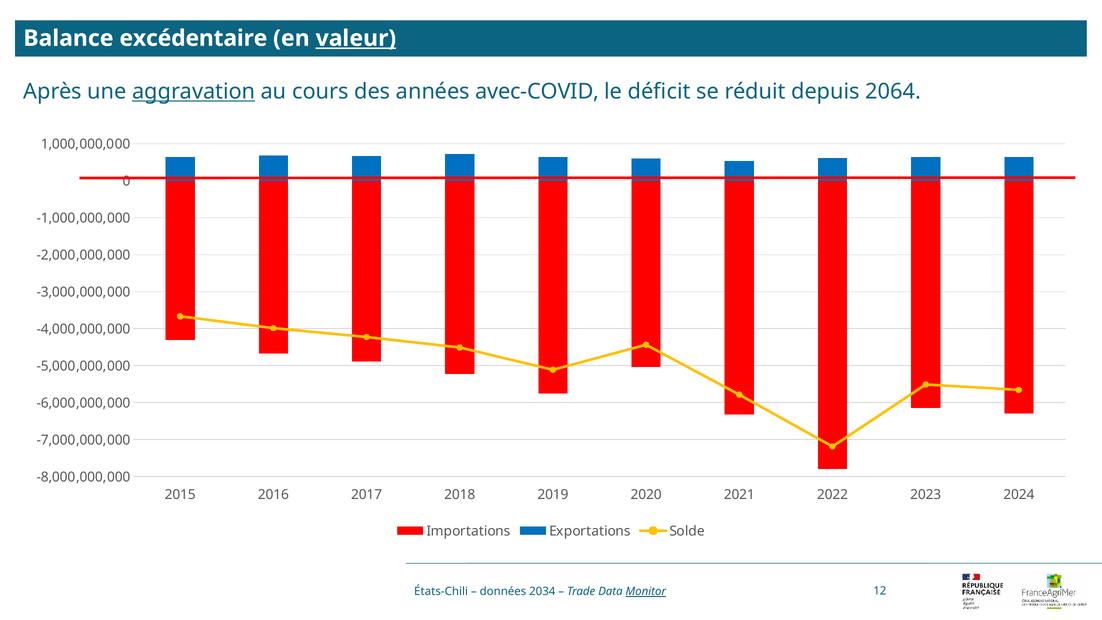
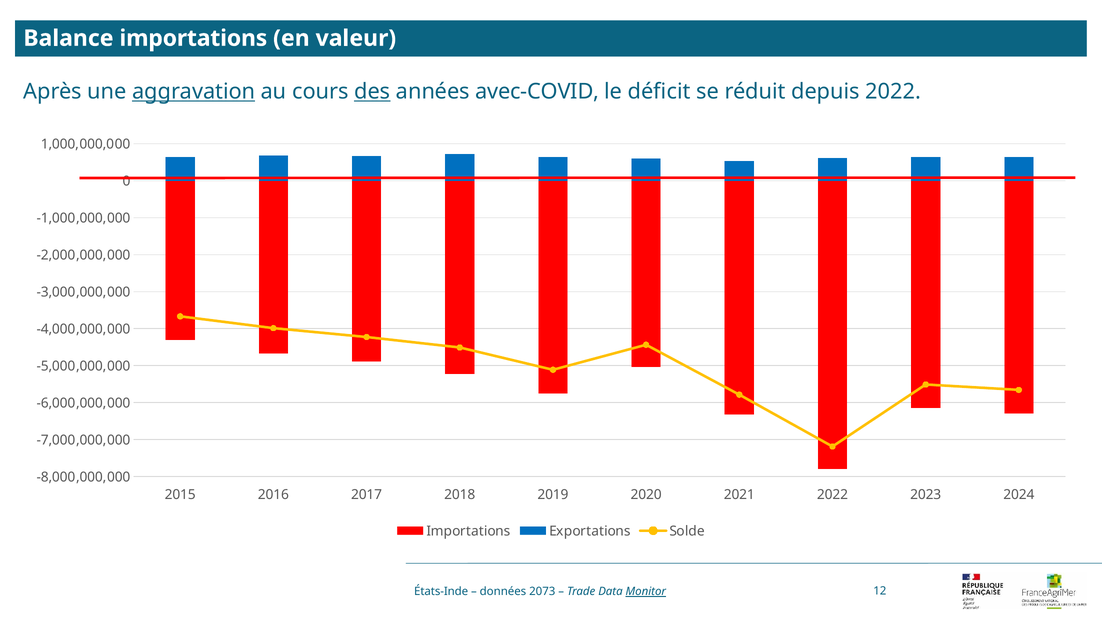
Balance excédentaire: excédentaire -> importations
valeur underline: present -> none
des underline: none -> present
depuis 2064: 2064 -> 2022
États-Chili: États-Chili -> États-Inde
2034: 2034 -> 2073
